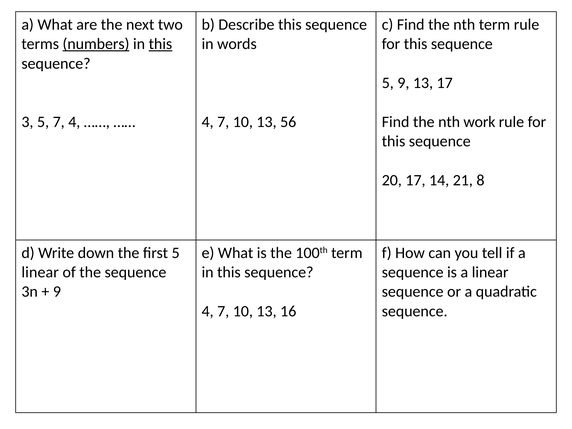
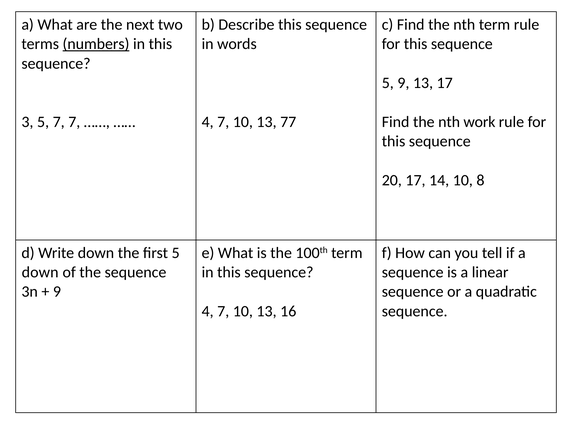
this at (160, 44) underline: present -> none
7 4: 4 -> 7
56: 56 -> 77
14 21: 21 -> 10
linear at (40, 272): linear -> down
